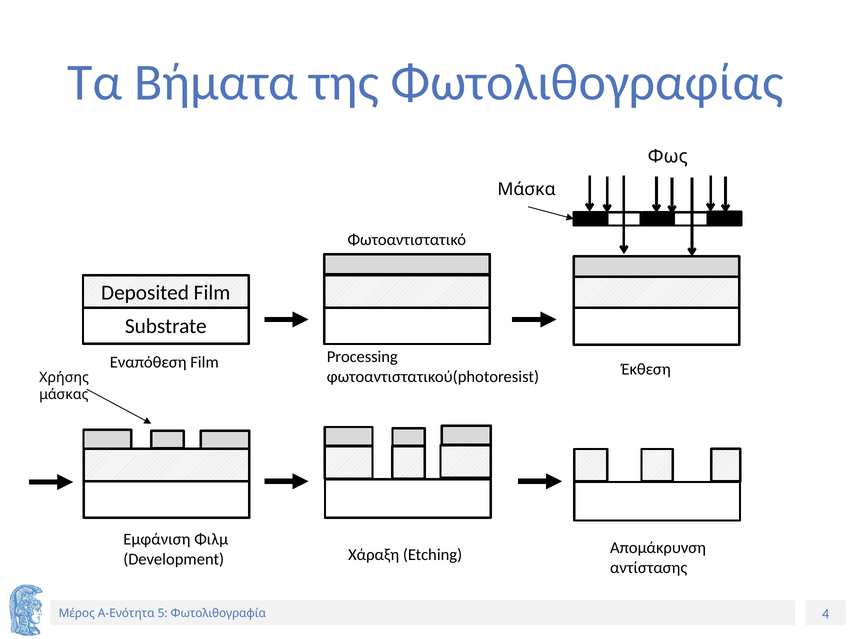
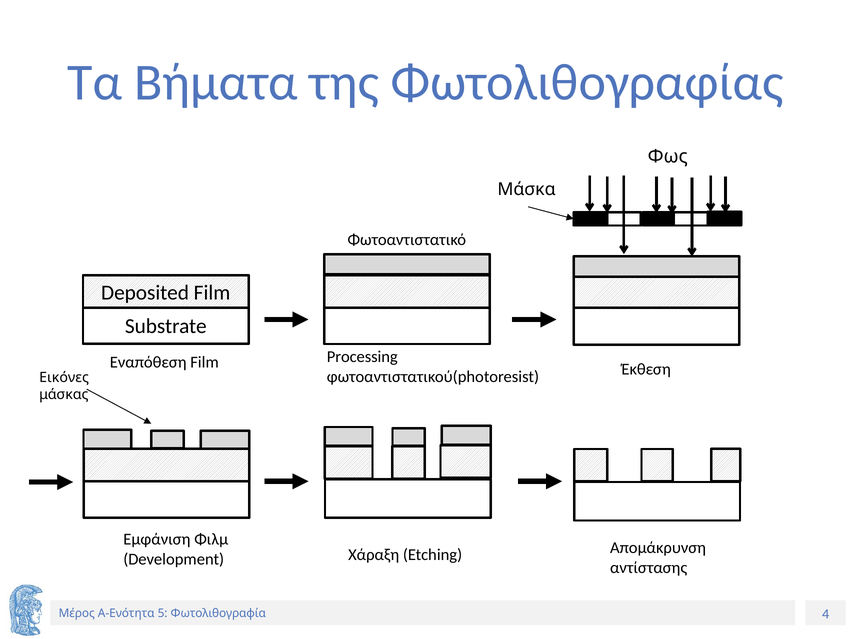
Χρήσης: Χρήσης -> Εικόνες
